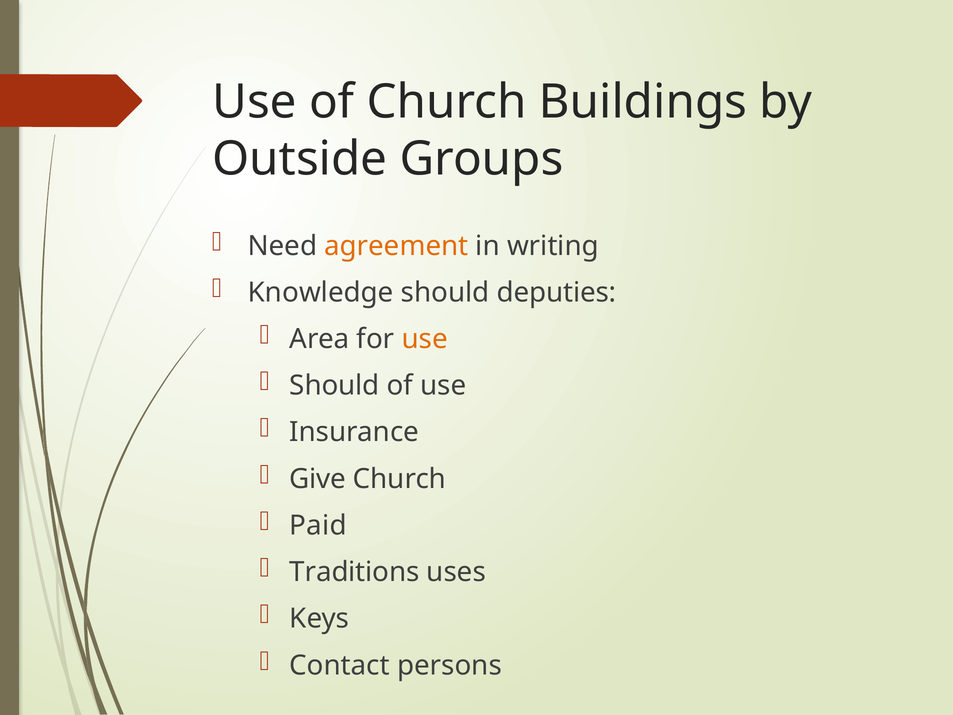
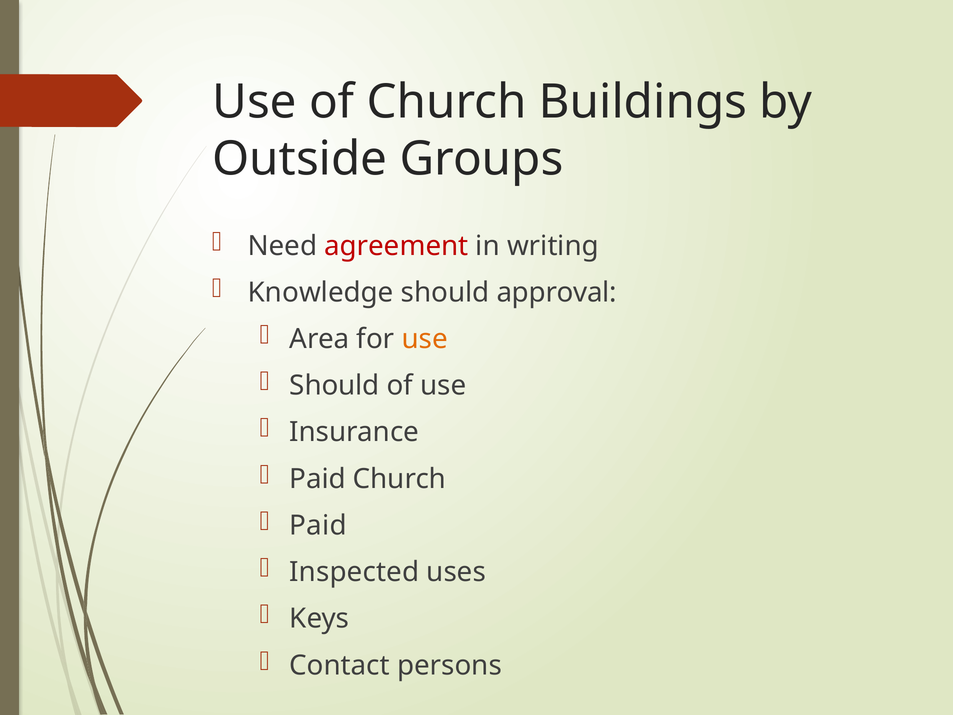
agreement colour: orange -> red
deputies: deputies -> approval
Give at (318, 479): Give -> Paid
Traditions: Traditions -> Inspected
